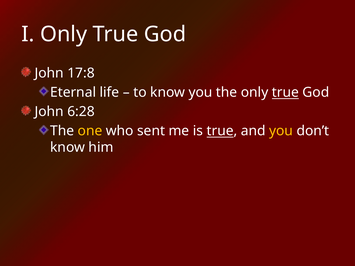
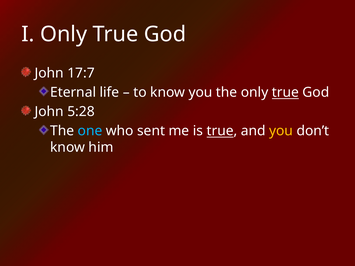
17:8: 17:8 -> 17:7
6:28: 6:28 -> 5:28
one colour: yellow -> light blue
